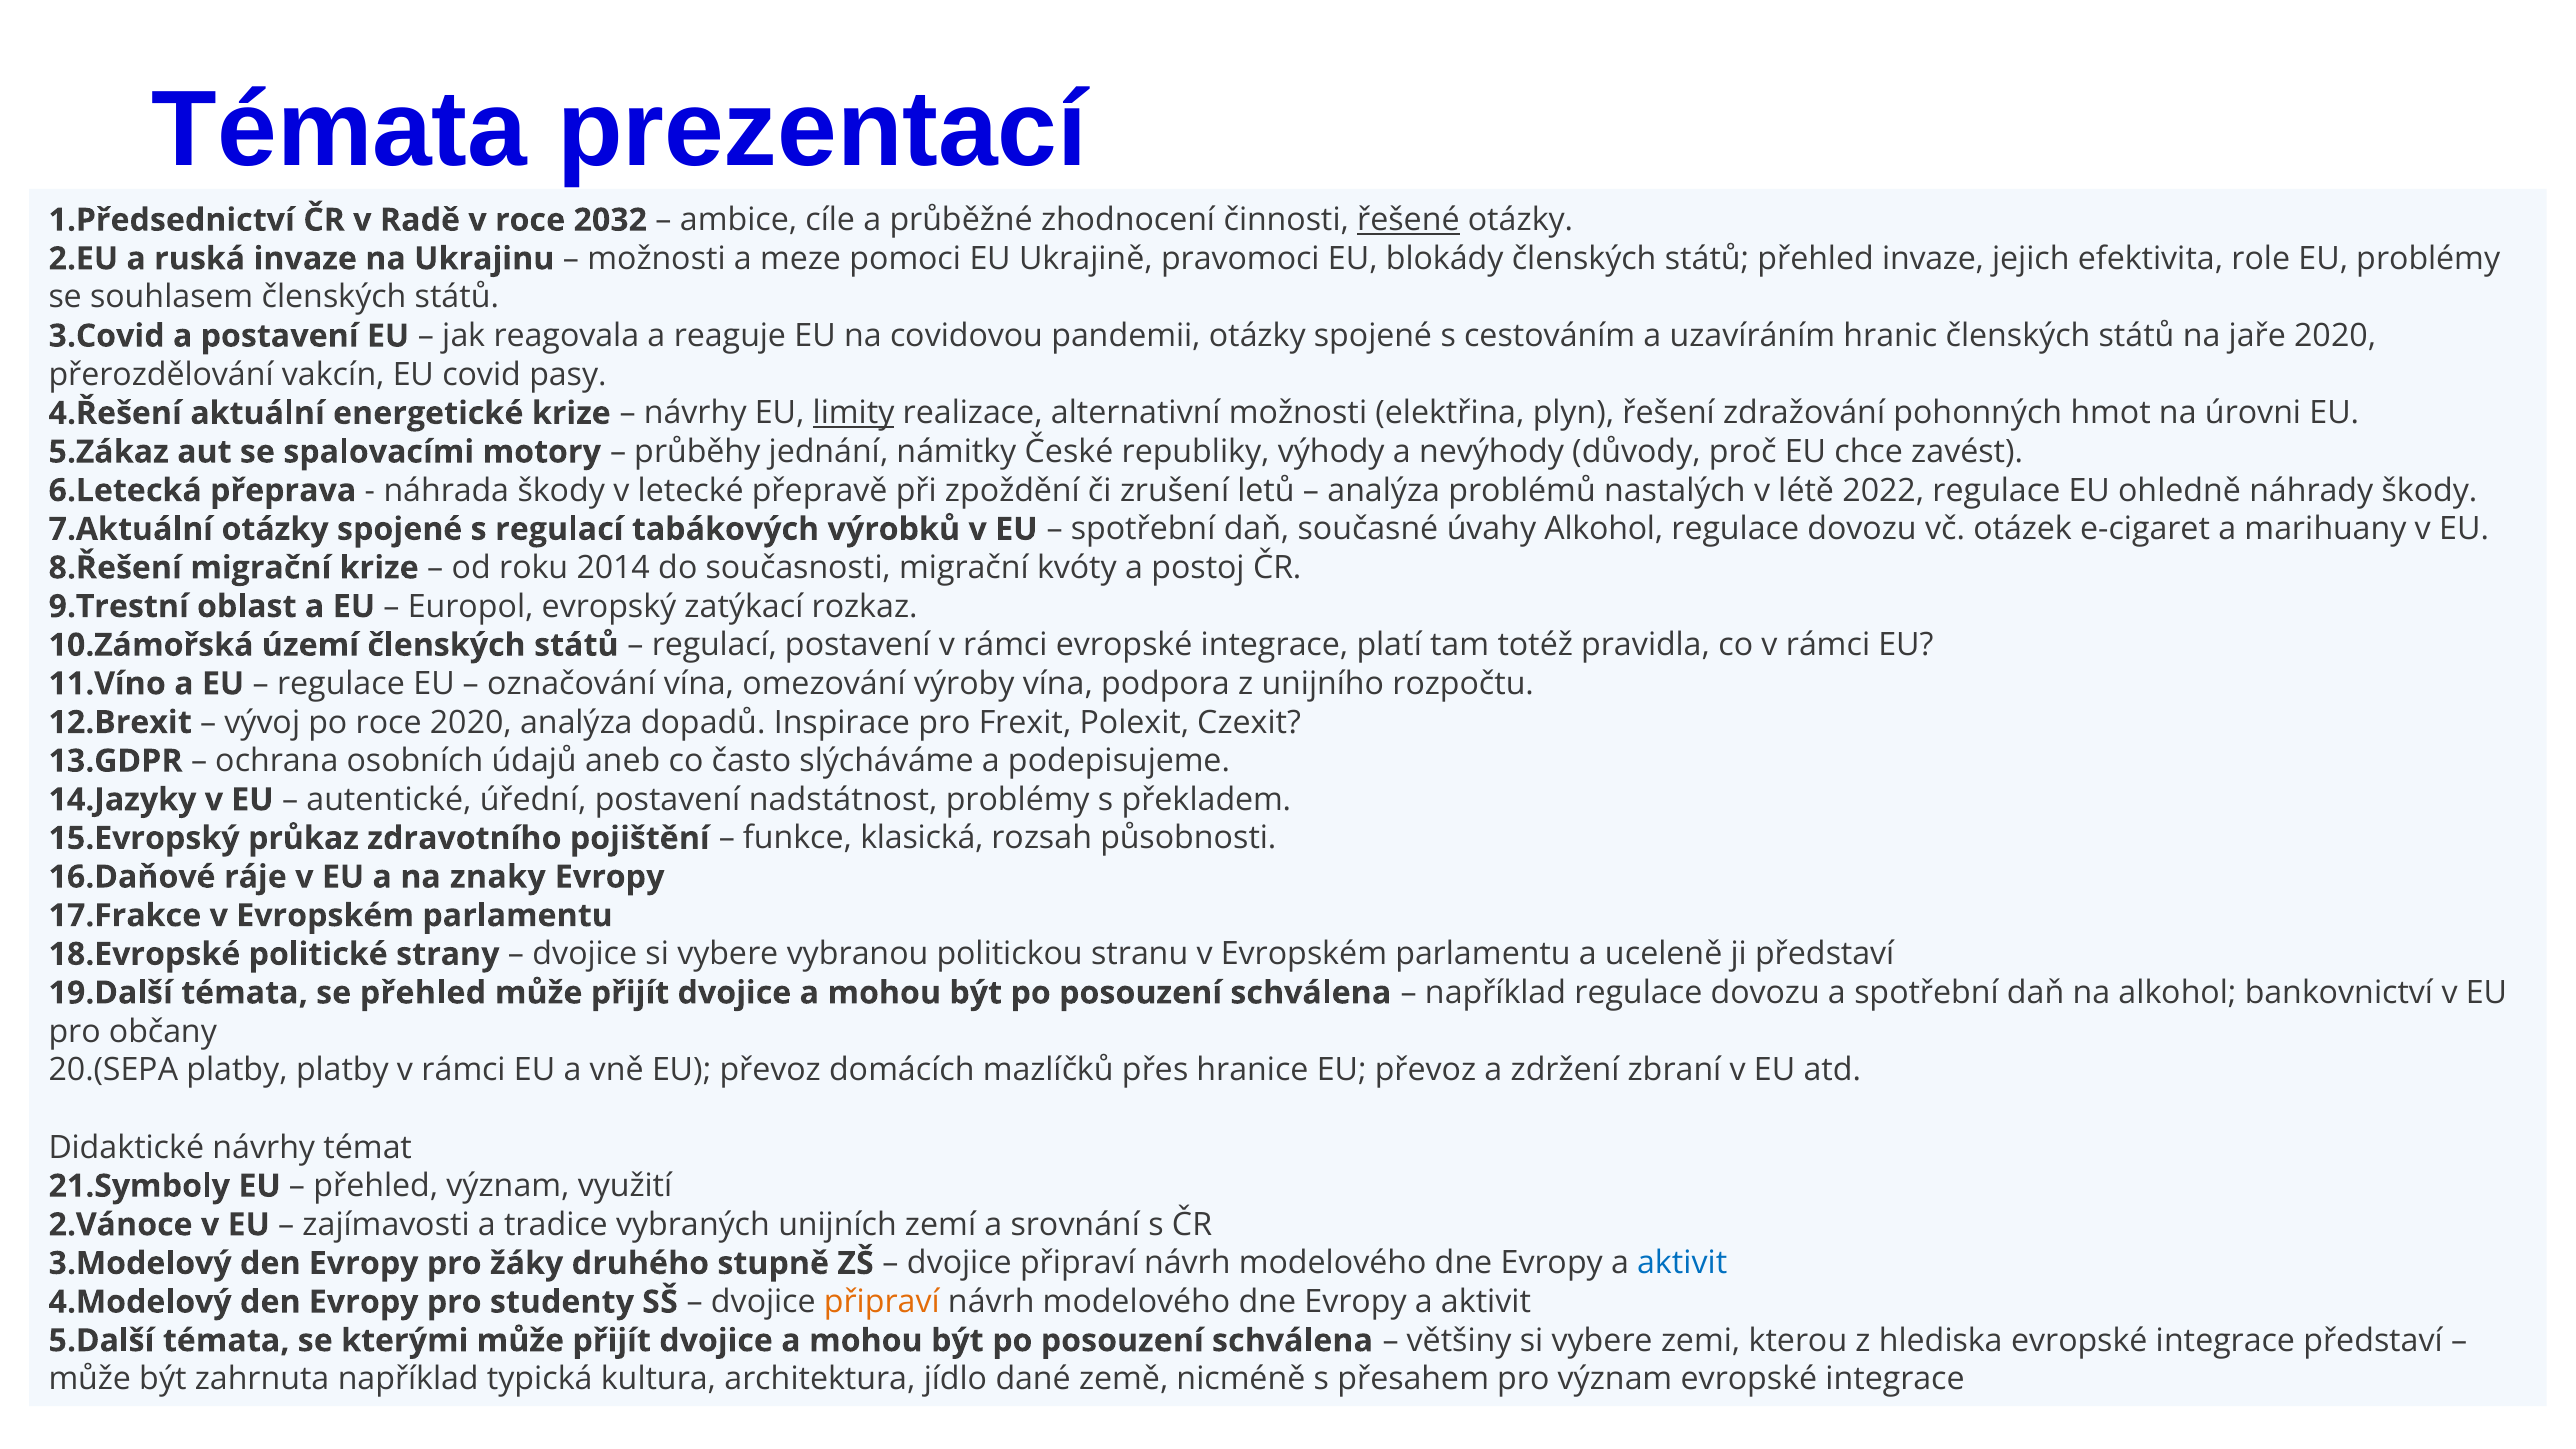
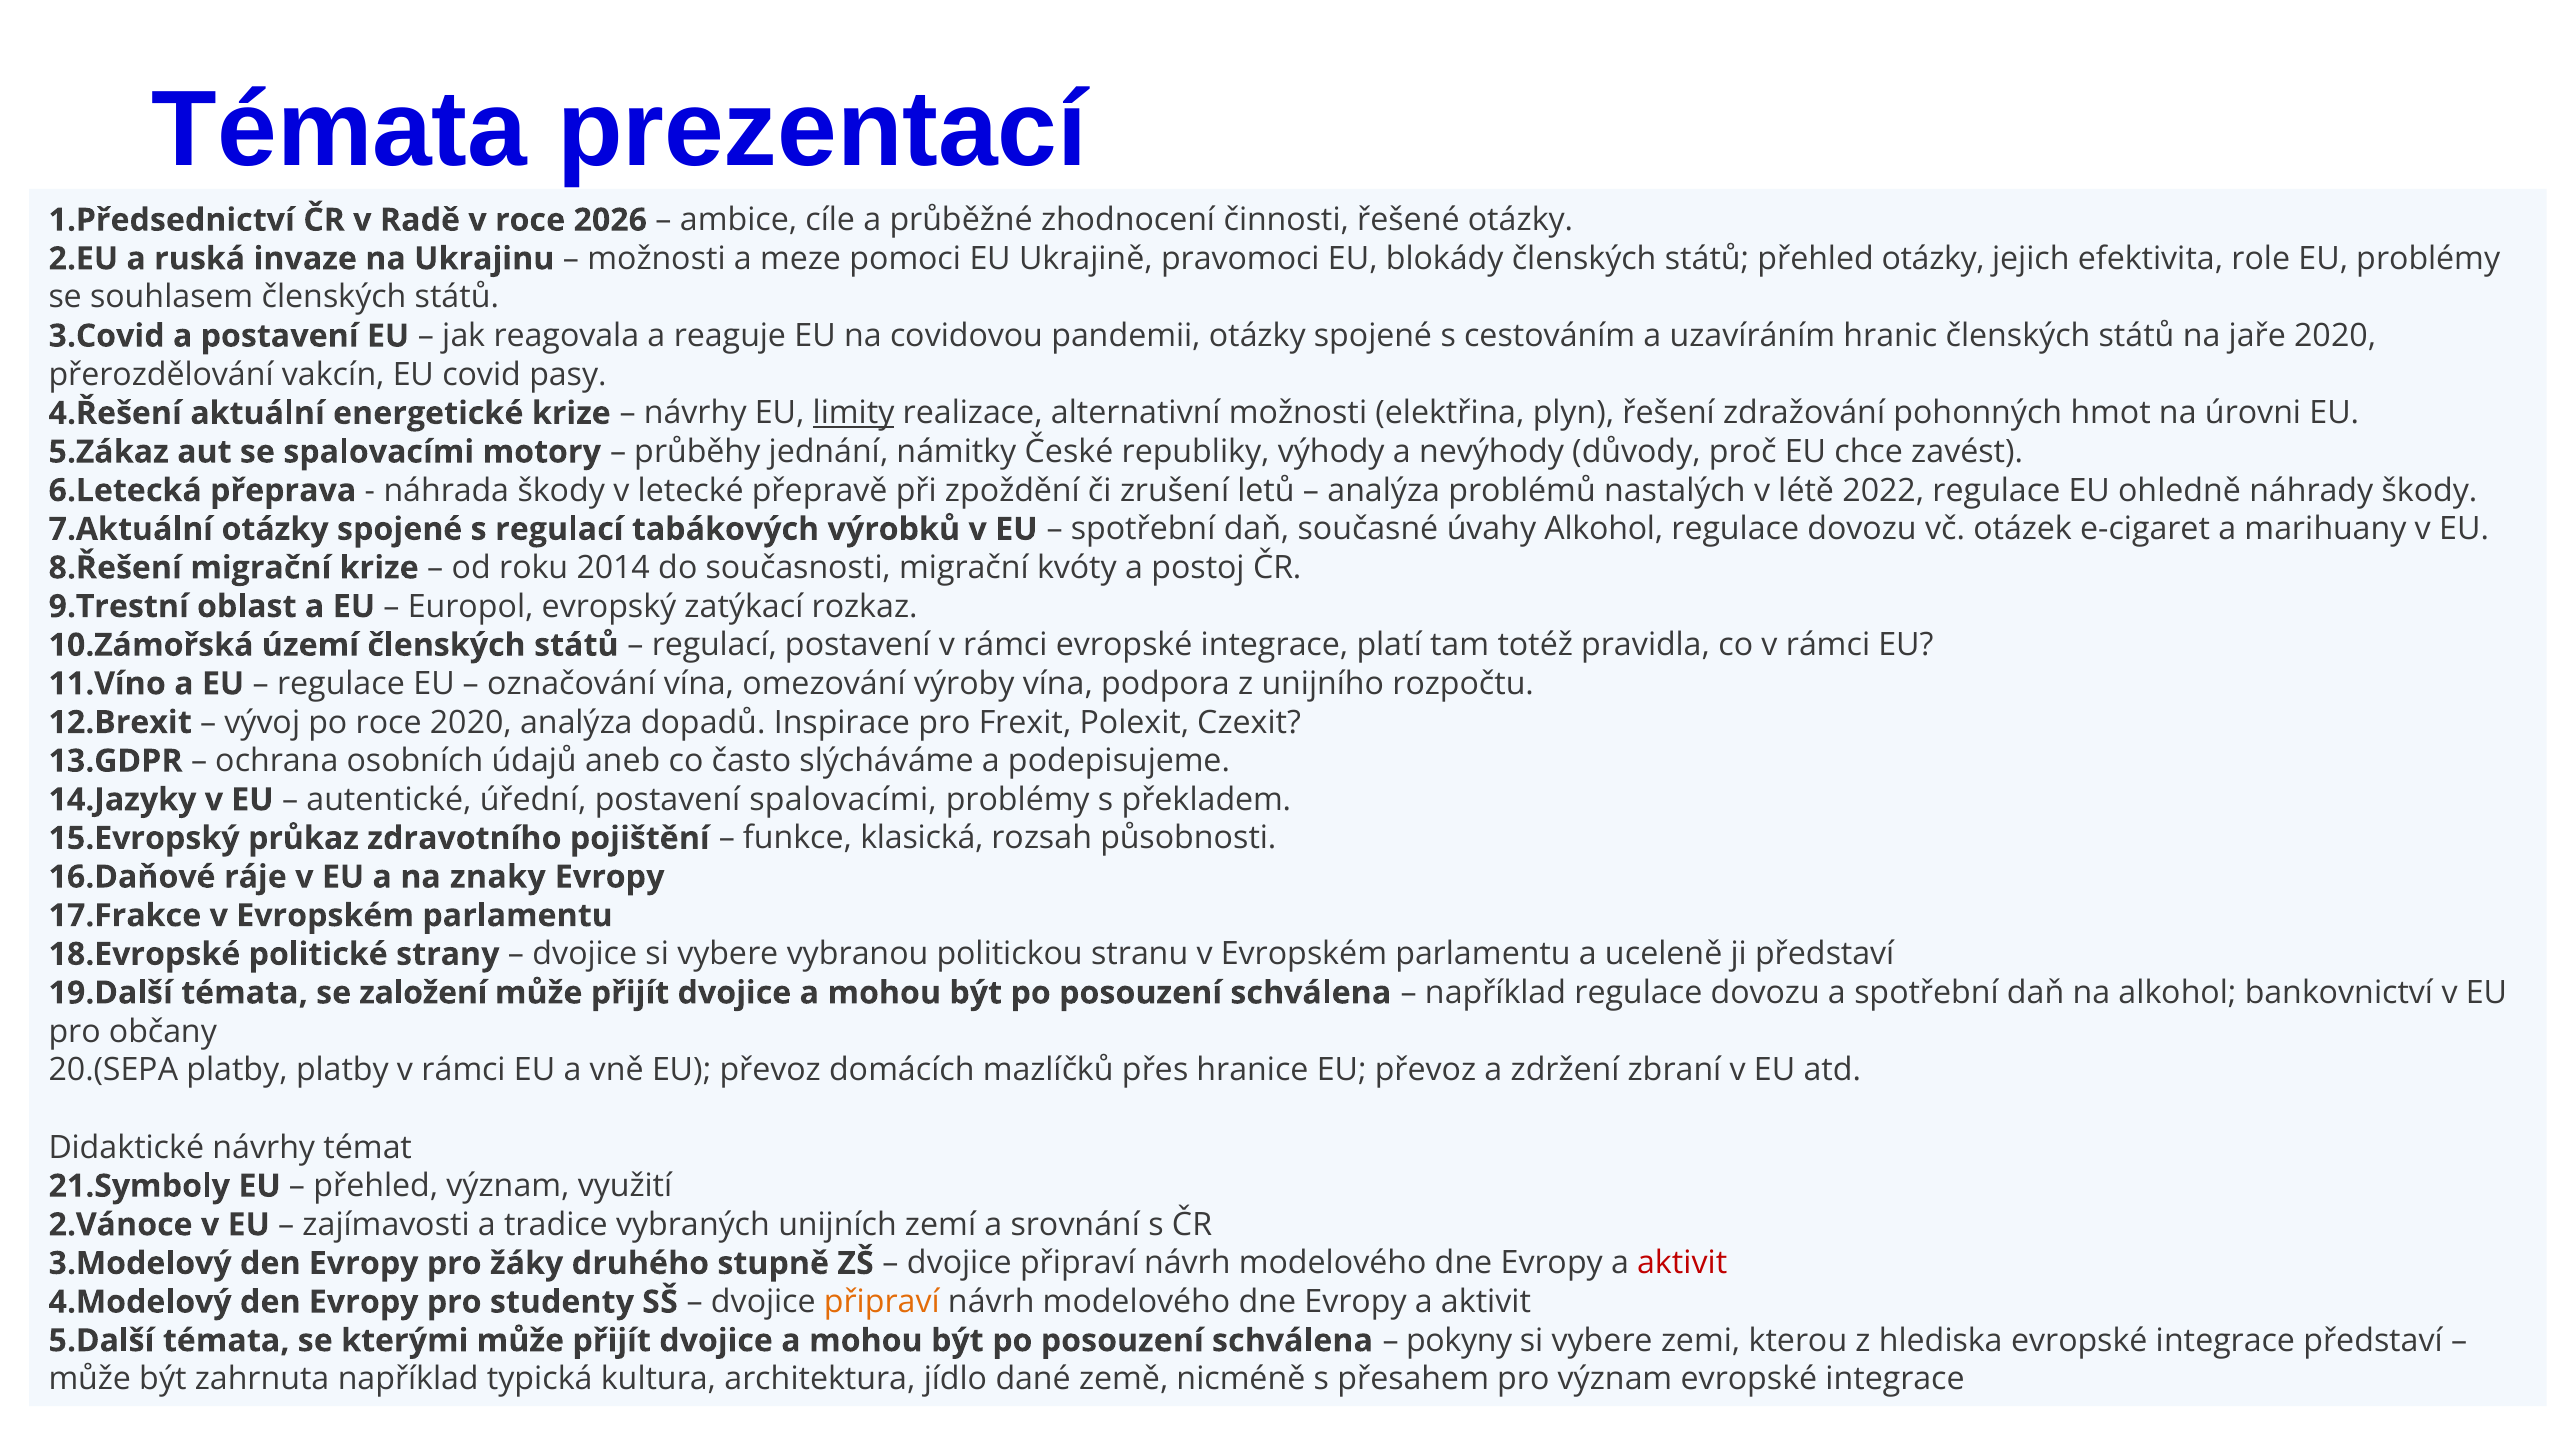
2032: 2032 -> 2026
řešené underline: present -> none
přehled invaze: invaze -> otázky
postavení nadstátnost: nadstátnost -> spalovacími
se přehled: přehled -> založení
aktivit at (1682, 1263) colour: blue -> red
většiny: většiny -> pokyny
